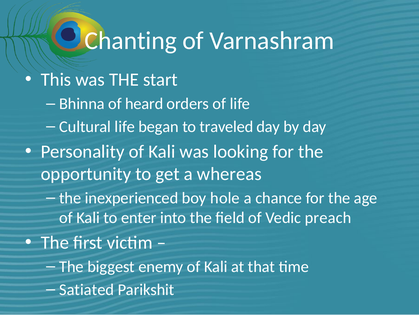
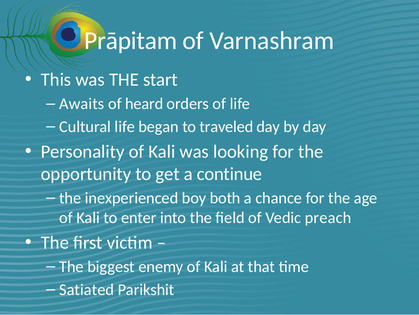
Chanting: Chanting -> Prāpitam
Bhinna: Bhinna -> Awaits
whereas: whereas -> continue
hole: hole -> both
